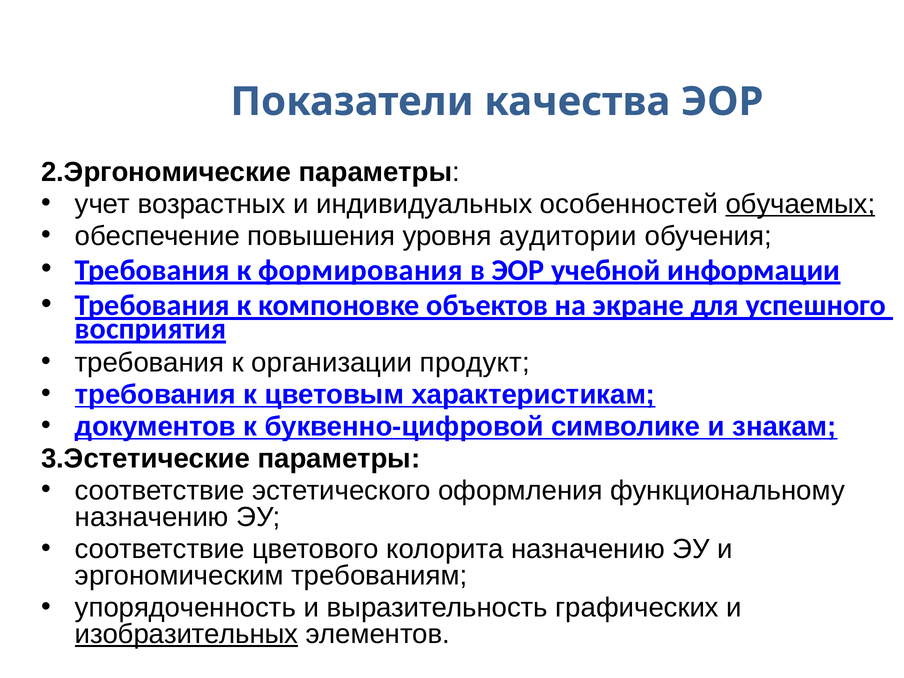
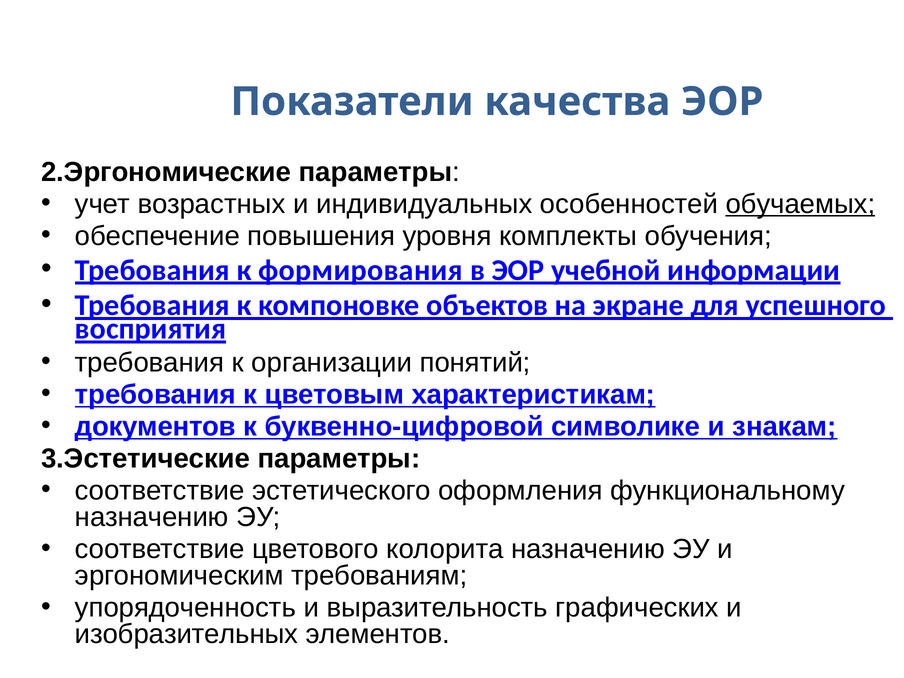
аудитории: аудитории -> комплекты
продукт: продукт -> понятий
изобразительных underline: present -> none
